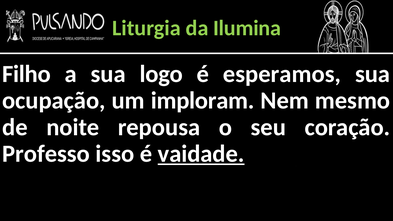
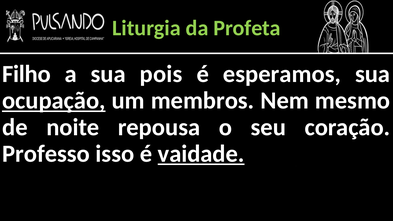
Ilumina: Ilumina -> Profeta
logo: logo -> pois
ocupação underline: none -> present
imploram: imploram -> membros
